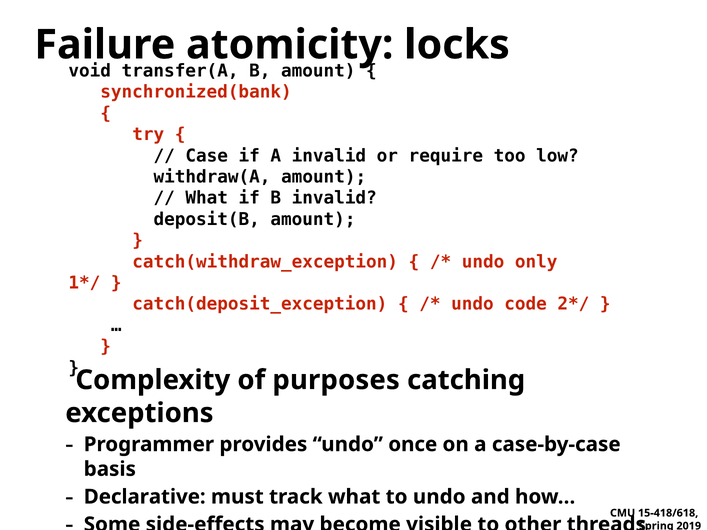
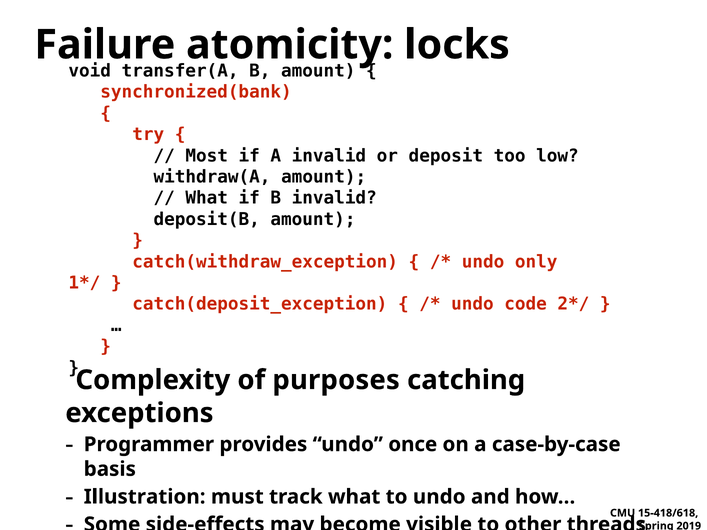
Case at (207, 156): Case -> Most
require: require -> deposit
Declarative: Declarative -> Illustration
